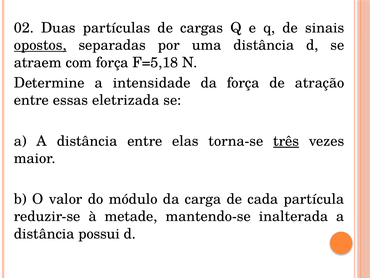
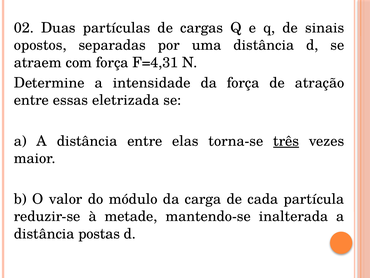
opostos underline: present -> none
F=5,18: F=5,18 -> F=4,31
possui: possui -> postas
